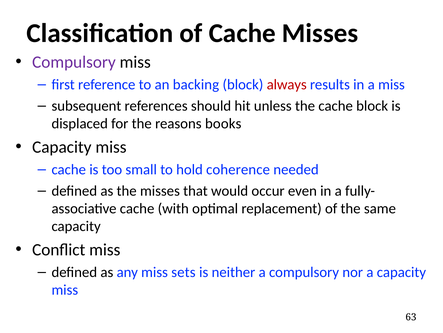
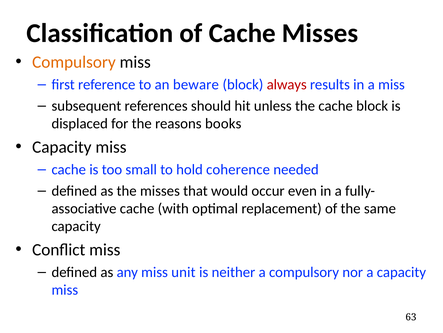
Compulsory at (74, 62) colour: purple -> orange
backing: backing -> beware
sets: sets -> unit
